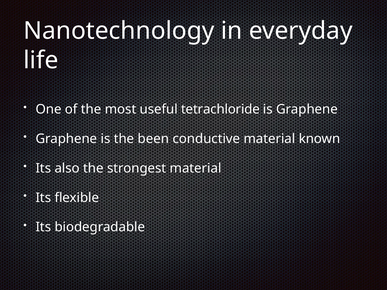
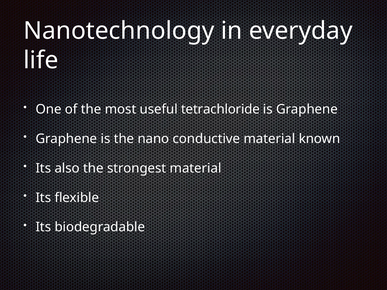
been: been -> nano
